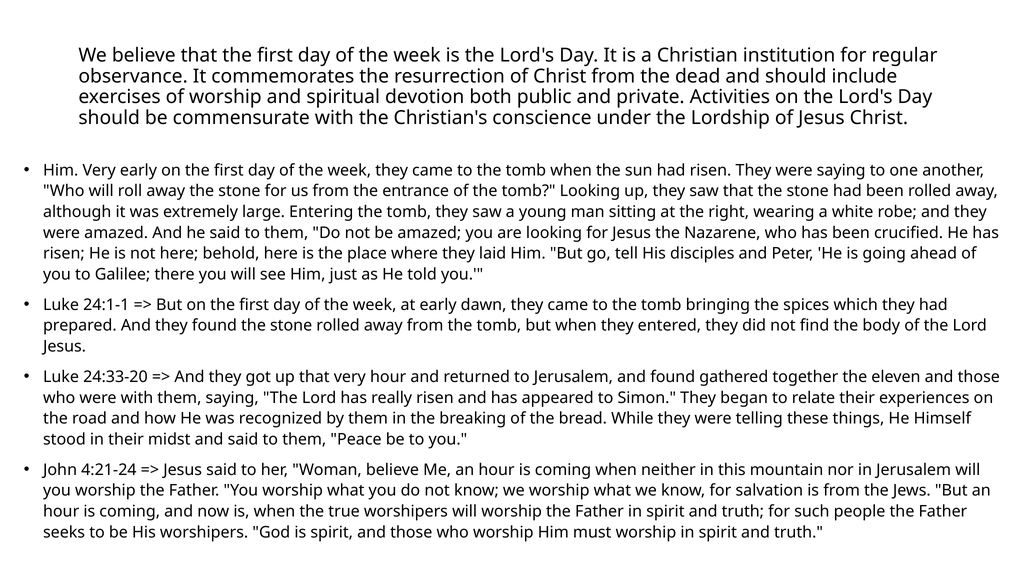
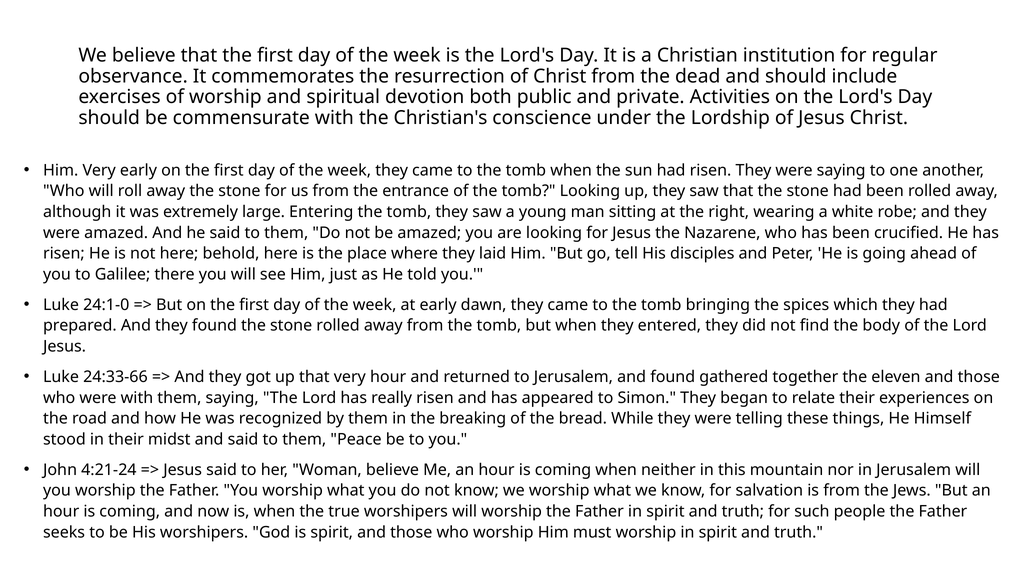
24:1-1: 24:1-1 -> 24:1-0
24:33-20: 24:33-20 -> 24:33-66
